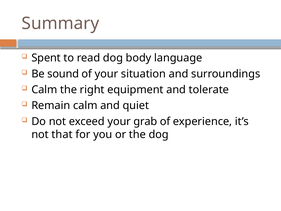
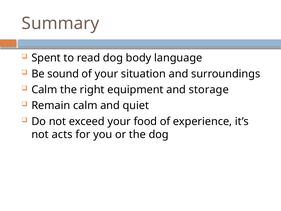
tolerate: tolerate -> storage
grab: grab -> food
that: that -> acts
